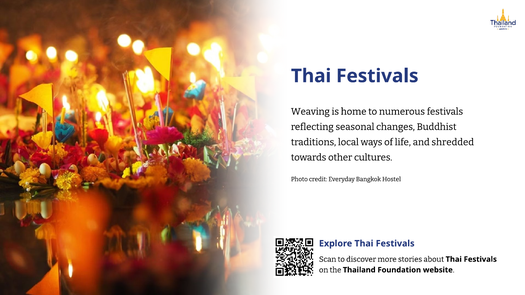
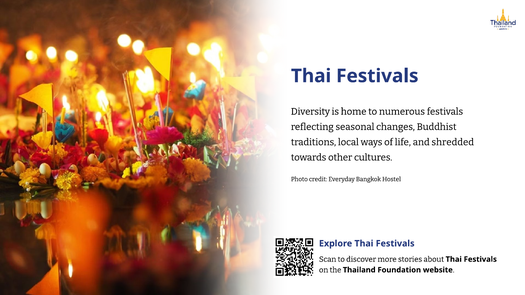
Weaving: Weaving -> Diversity
